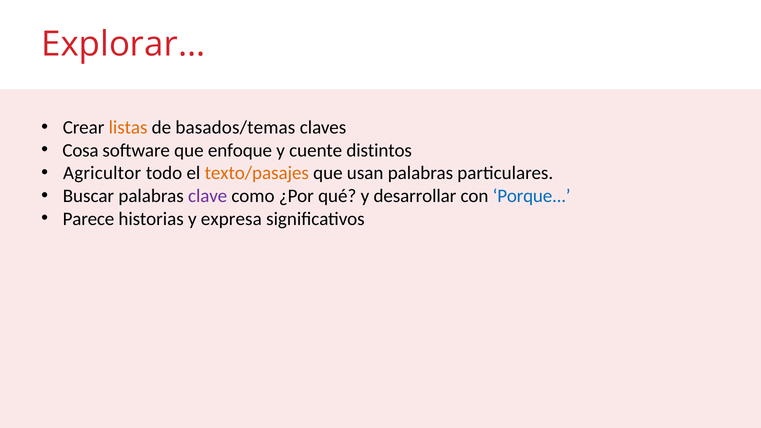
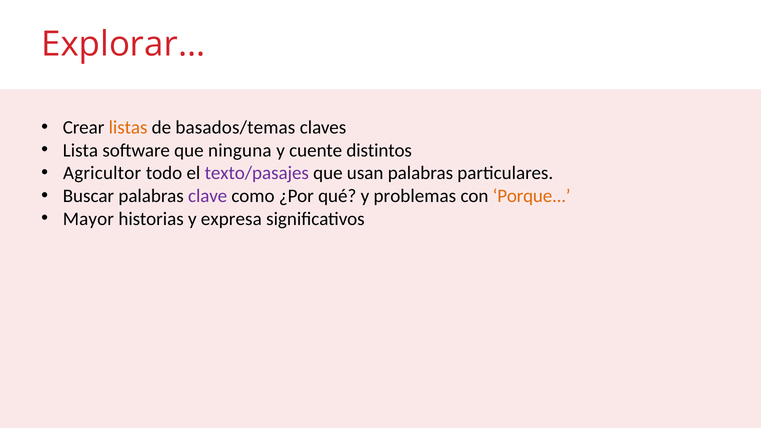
Cosa: Cosa -> Lista
enfoque: enfoque -> ninguna
texto/pasajes colour: orange -> purple
desarrollar: desarrollar -> problemas
Porque colour: blue -> orange
Parece: Parece -> Mayor
